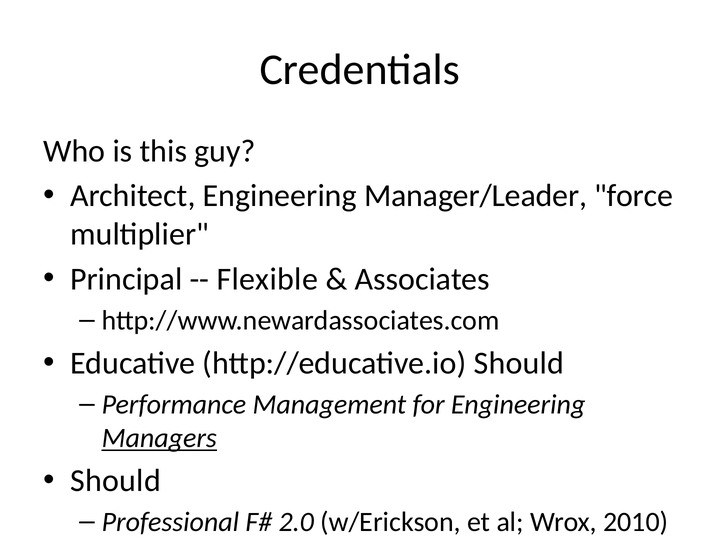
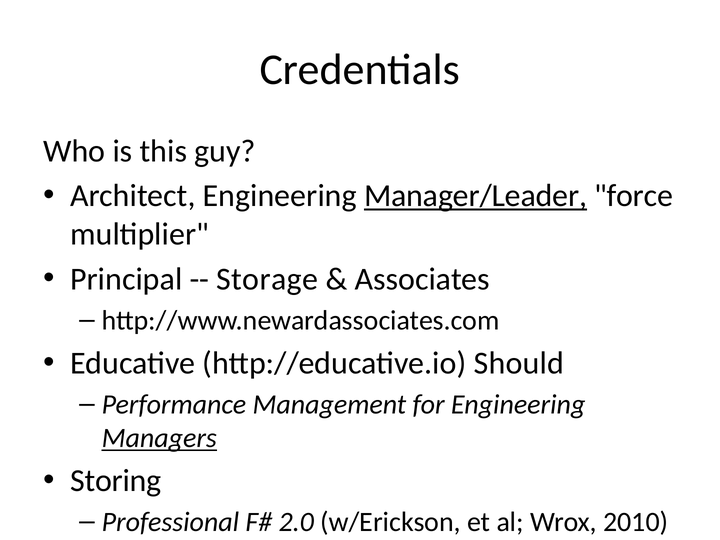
Manager/Leader underline: none -> present
Flexible: Flexible -> Storage
Should at (116, 481): Should -> Storing
